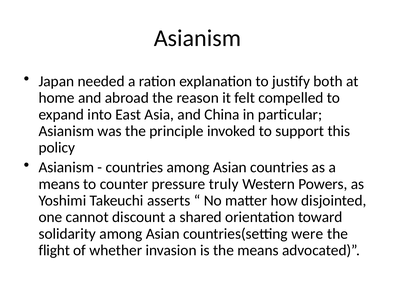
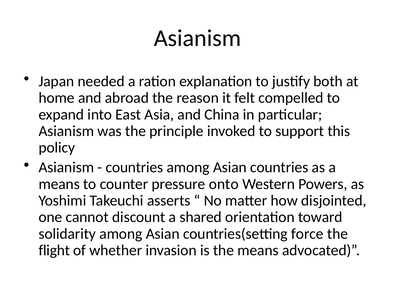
truly: truly -> onto
were: were -> force
